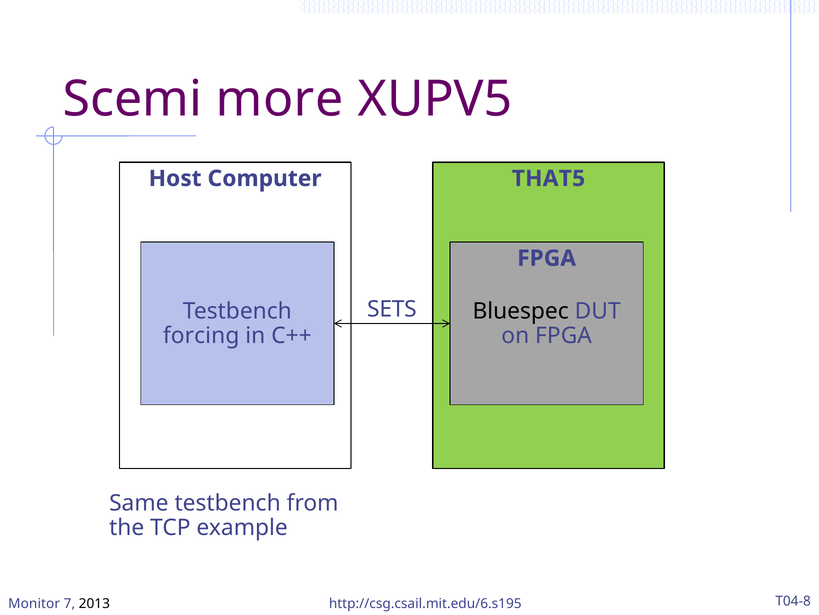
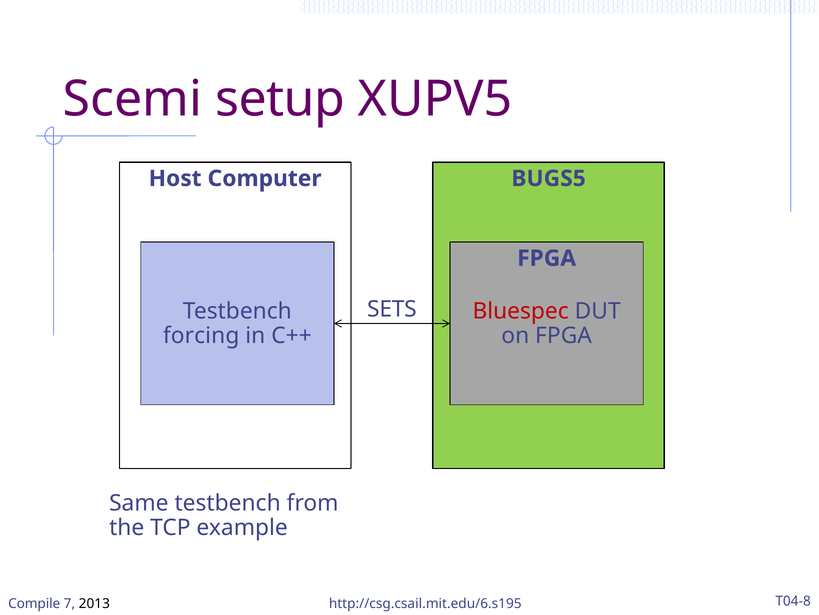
more: more -> setup
THAT5: THAT5 -> BUGS5
Bluespec colour: black -> red
Monitor: Monitor -> Compile
